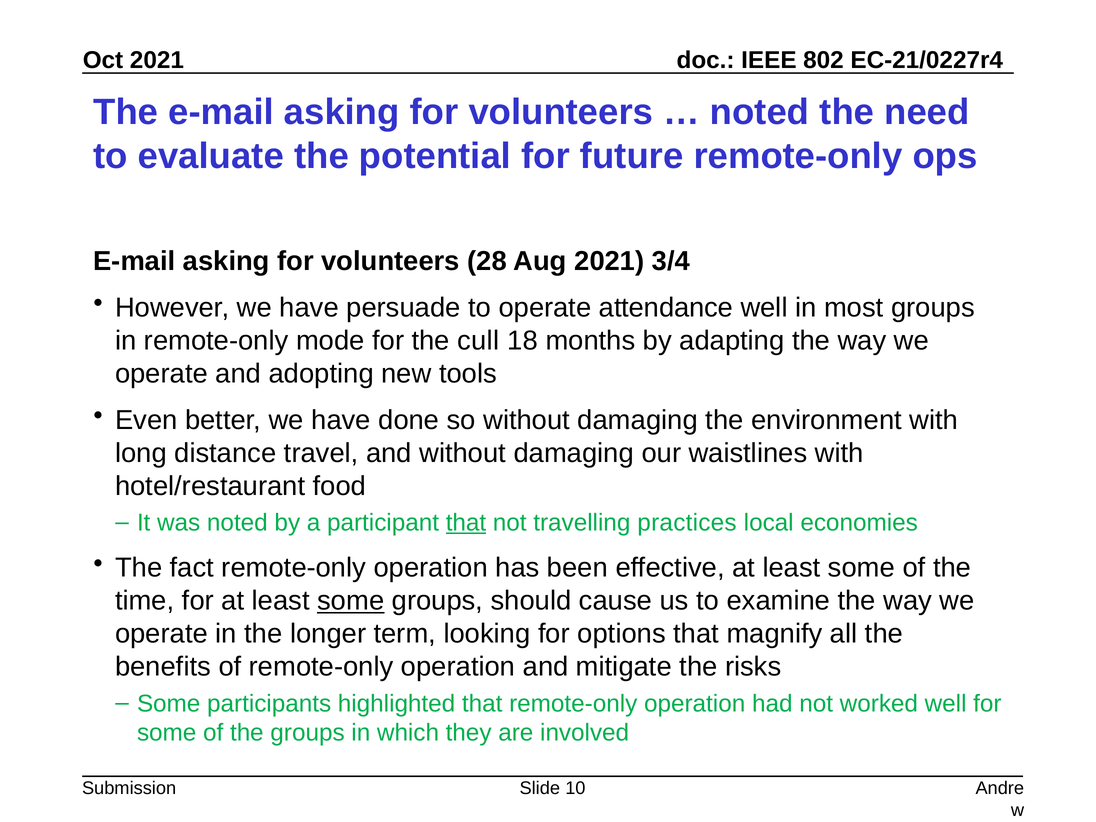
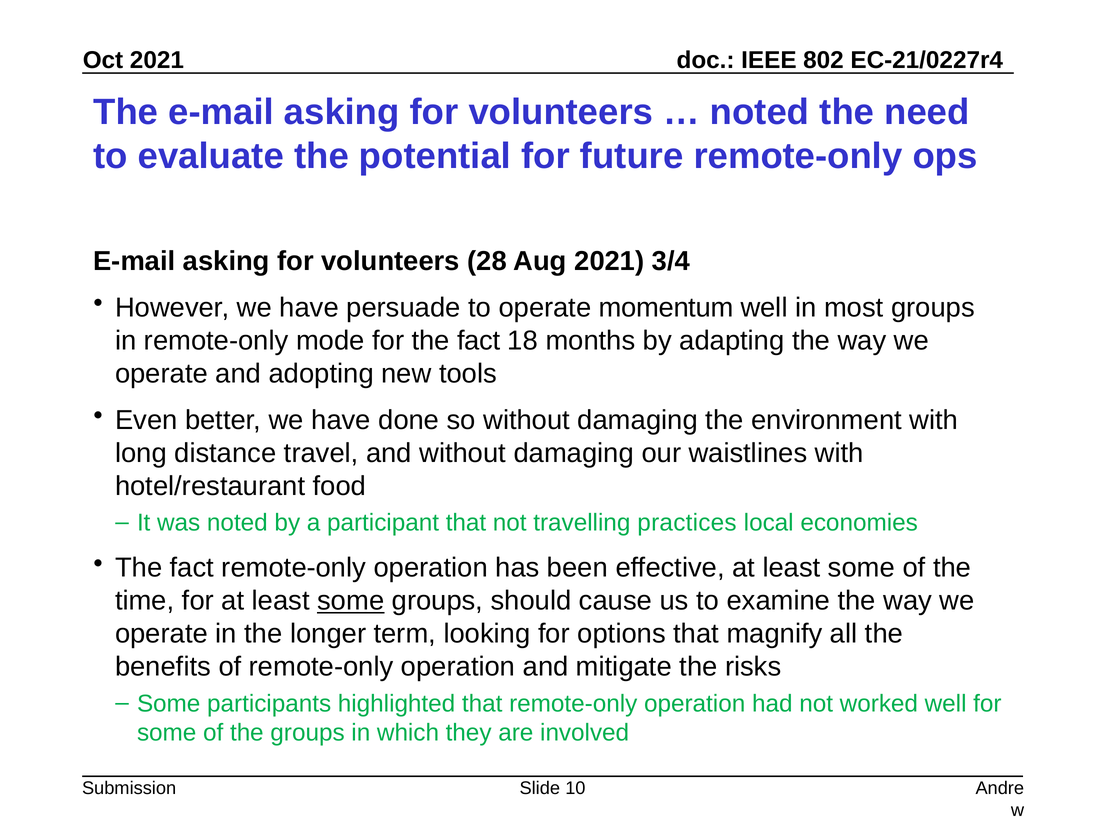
attendance: attendance -> momentum
for the cull: cull -> fact
that at (466, 523) underline: present -> none
